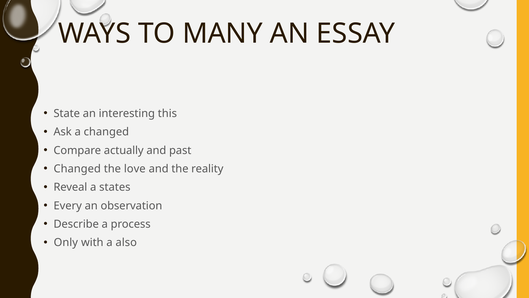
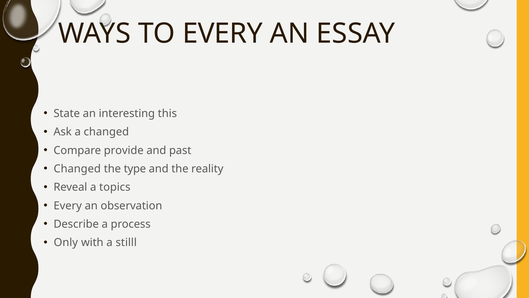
TO MANY: MANY -> EVERY
actually: actually -> provide
love: love -> type
states: states -> topics
also: also -> stilll
